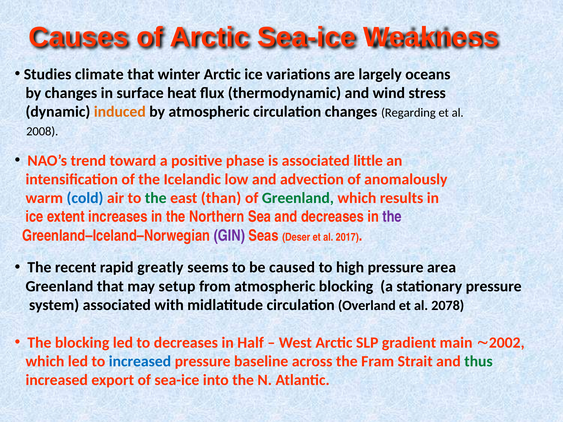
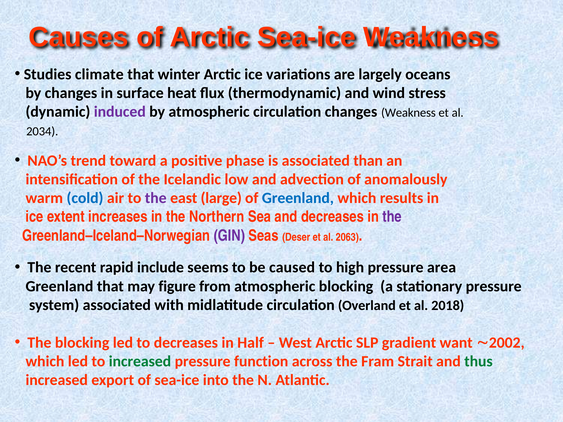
induced colour: orange -> purple
changes Regarding: Regarding -> Weakness
2008: 2008 -> 2034
little: little -> than
the at (156, 198) colour: green -> purple
than: than -> large
Greenland at (298, 198) colour: green -> blue
2017: 2017 -> 2063
greatly: greatly -> include
setup: setup -> figure
2078: 2078 -> 2018
main: main -> want
increased at (140, 361) colour: blue -> green
baseline: baseline -> function
